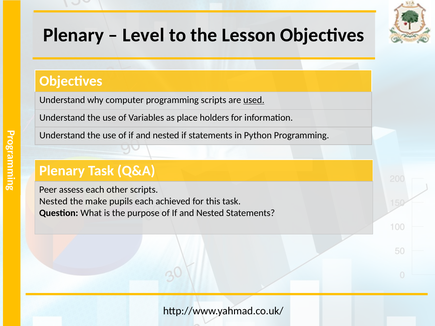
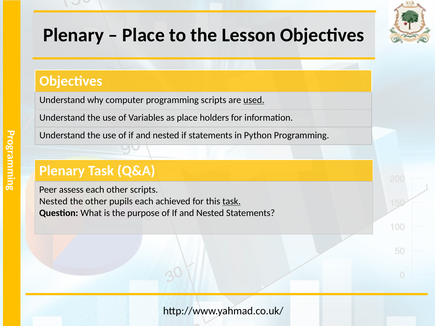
Level at (144, 35): Level -> Place
the make: make -> other
task at (232, 201) underline: none -> present
